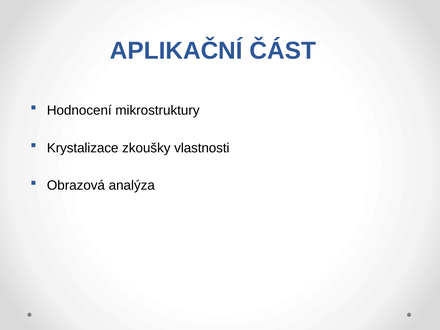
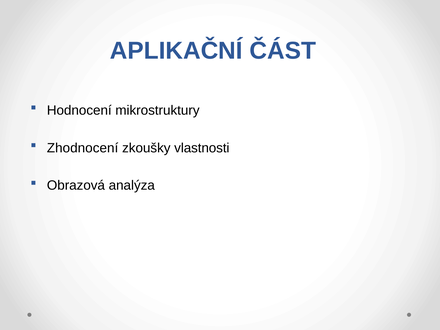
Krystalizace: Krystalizace -> Zhodnocení
